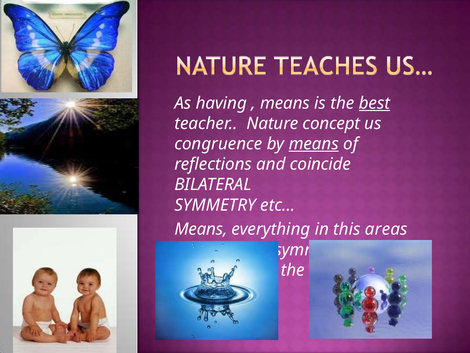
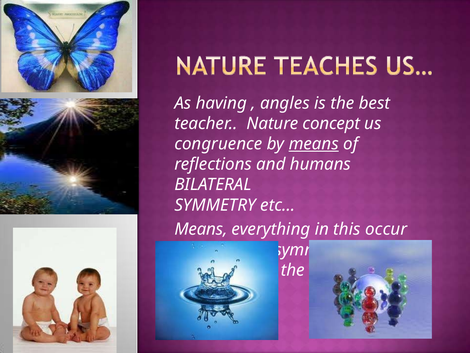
means at (285, 103): means -> angles
best underline: present -> none
and coincide: coincide -> humans
areas: areas -> occur
